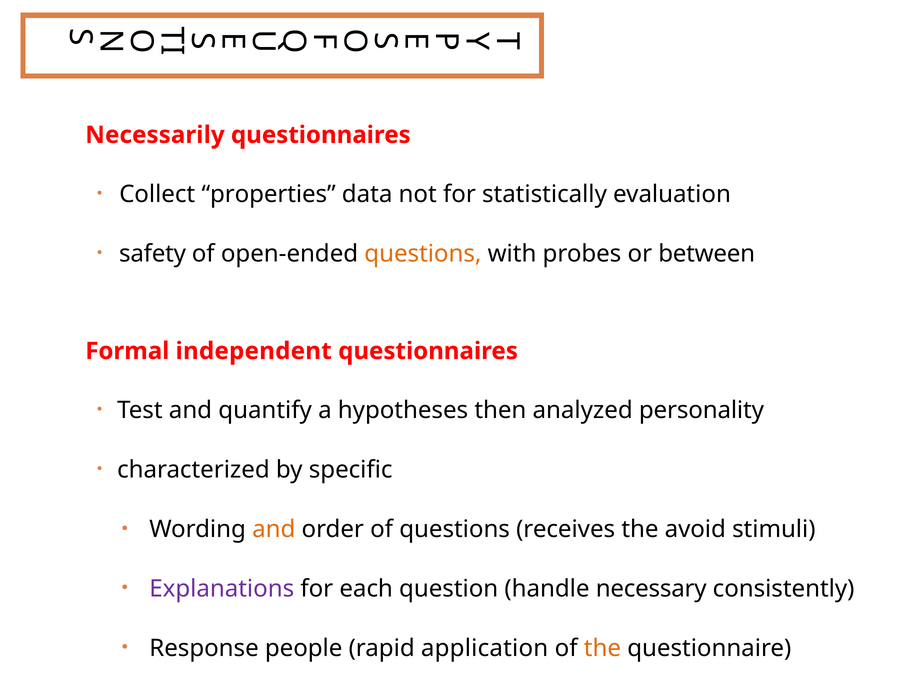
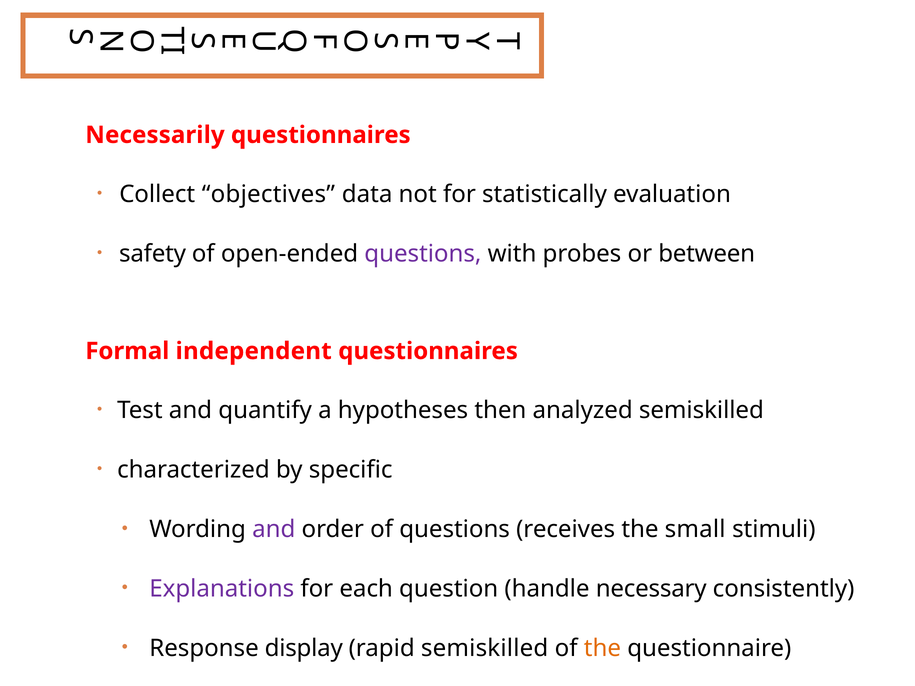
properties: properties -> objectives
questions at (423, 254) colour: orange -> purple
analyzed personality: personality -> semiskilled
and at (274, 530) colour: orange -> purple
avoid: avoid -> small
people: people -> display
rapid application: application -> semiskilled
